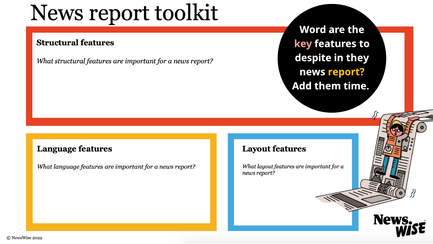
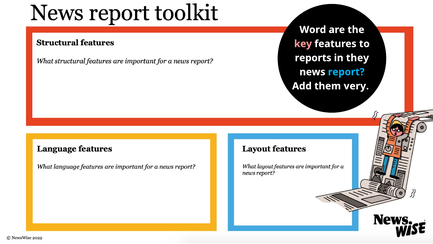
despite: despite -> reports
report colour: yellow -> light blue
time: time -> very
